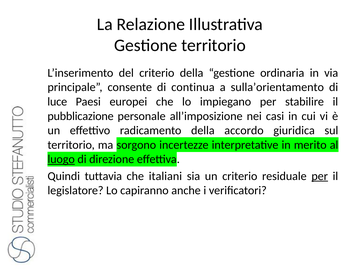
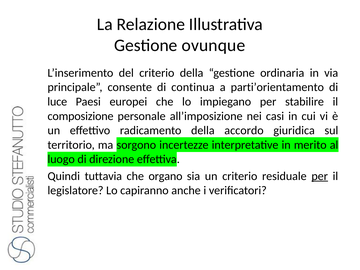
Gestione territorio: territorio -> ovunque
sulla’orientamento: sulla’orientamento -> parti’orientamento
pubblicazione: pubblicazione -> composizione
luogo underline: present -> none
italiani: italiani -> organo
